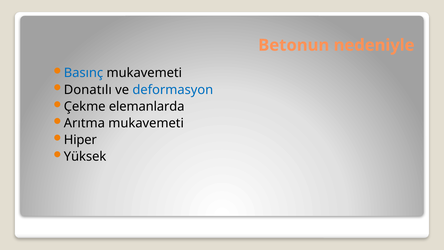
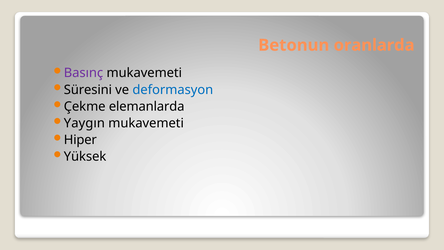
nedeniyle: nedeniyle -> oranlarda
Basınç colour: blue -> purple
Donatılı: Donatılı -> Süresini
Arıtma: Arıtma -> Yaygın
